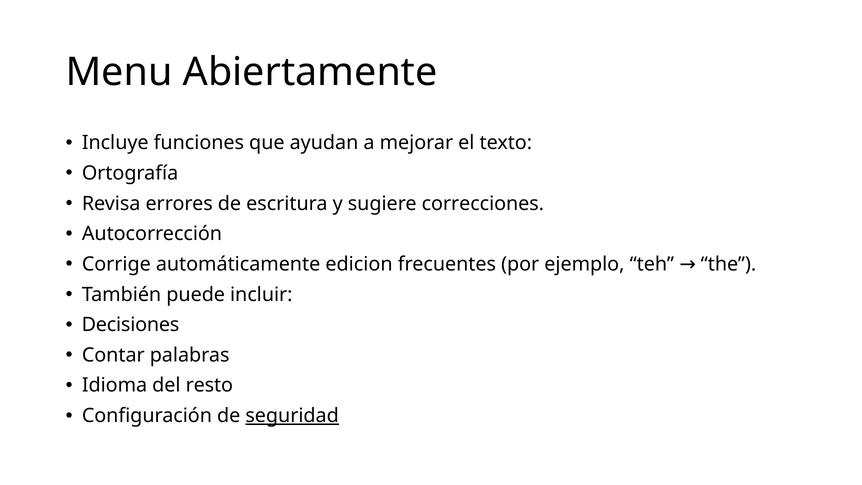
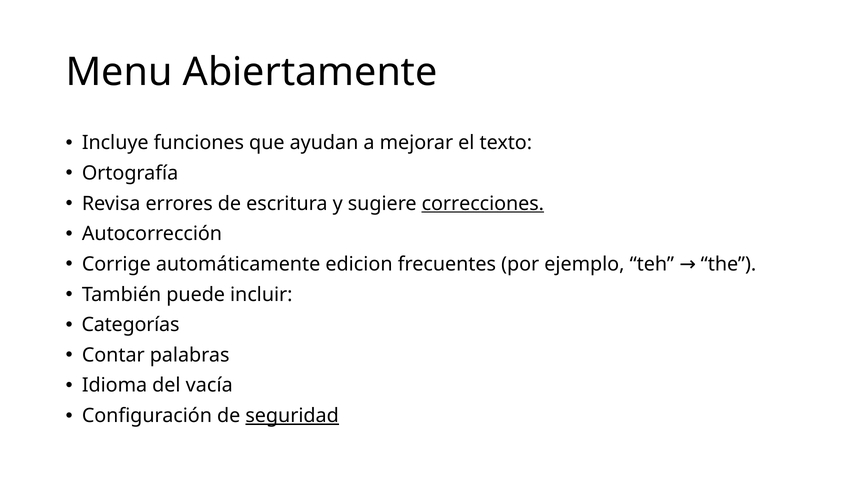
correcciones underline: none -> present
Decisiones: Decisiones -> Categorías
resto: resto -> vacía
